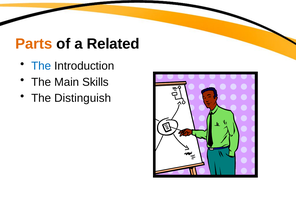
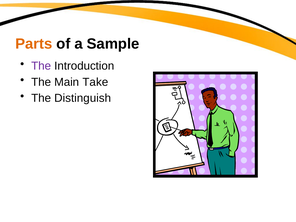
Related: Related -> Sample
The at (41, 66) colour: blue -> purple
Skills: Skills -> Take
